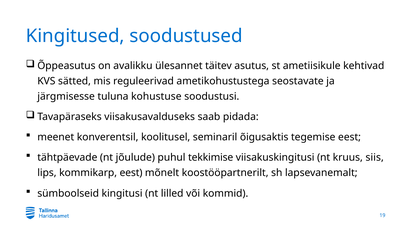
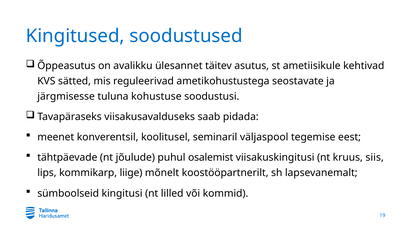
õigusaktis: õigusaktis -> väljaspool
tekkimise: tekkimise -> osalemist
kommikarp eest: eest -> liige
